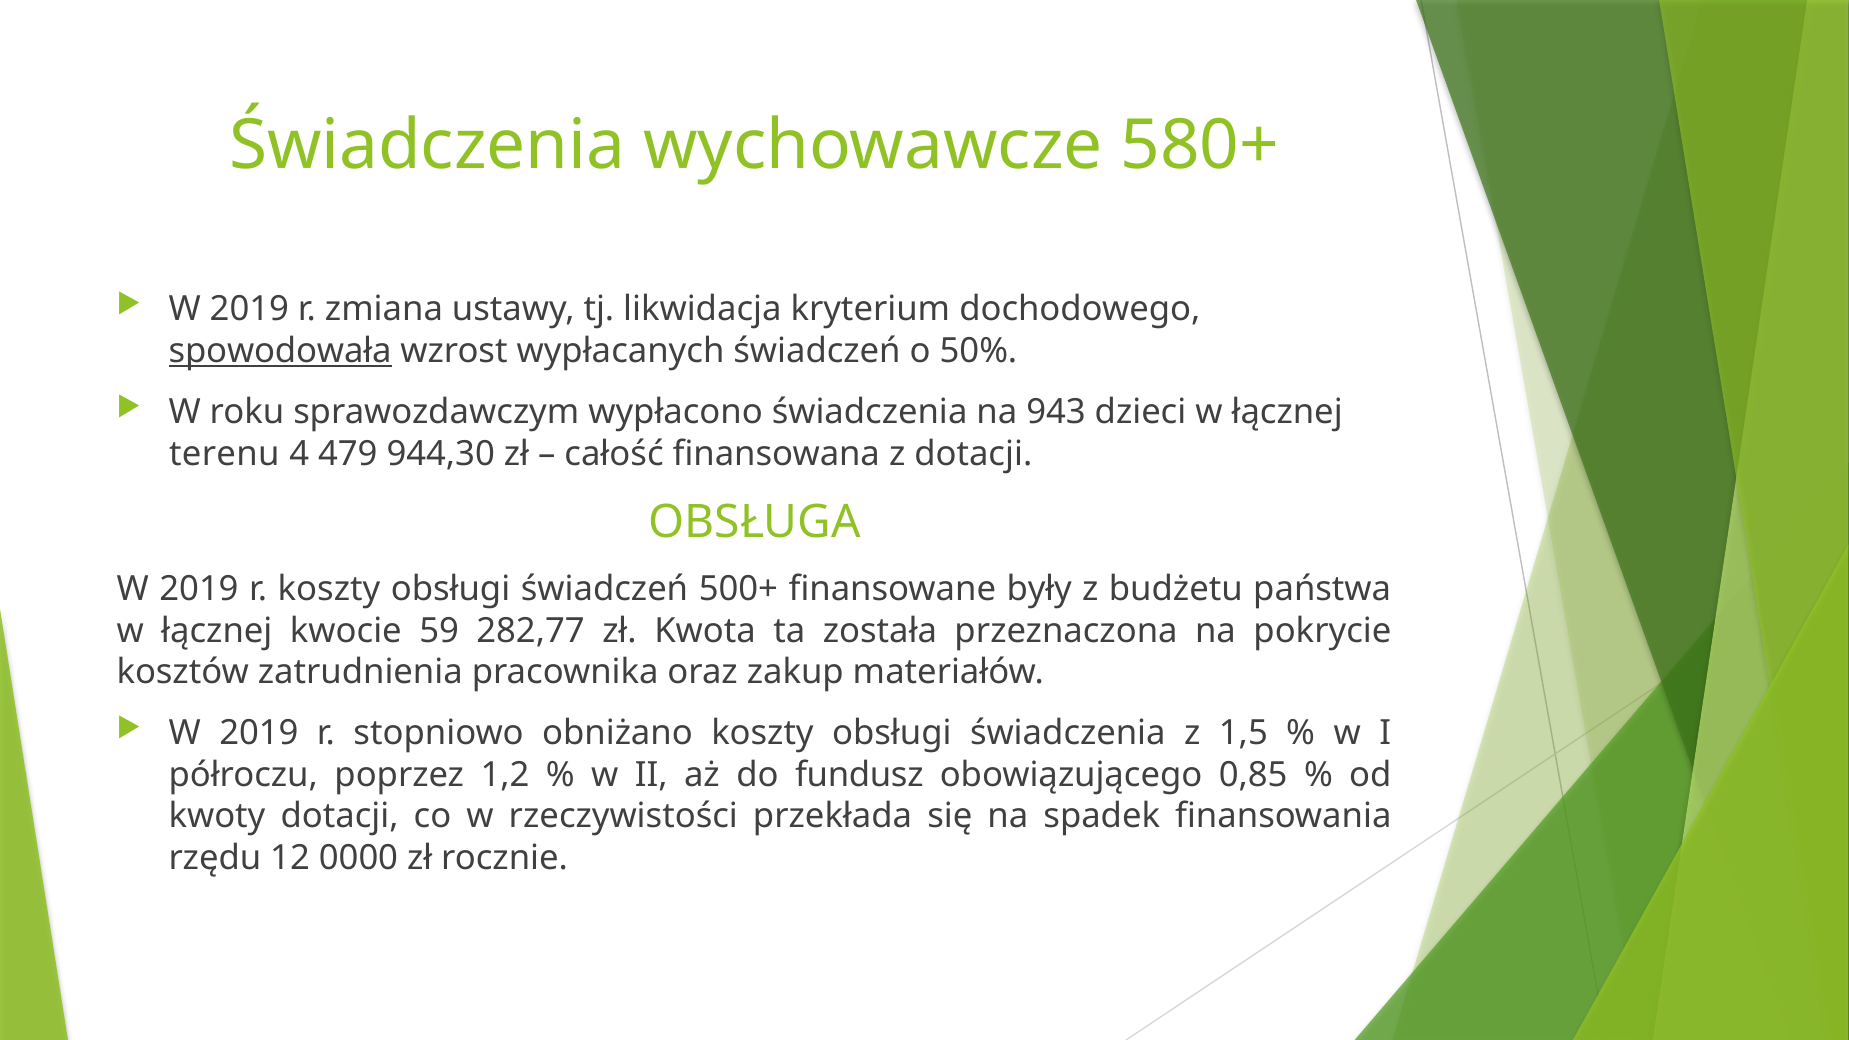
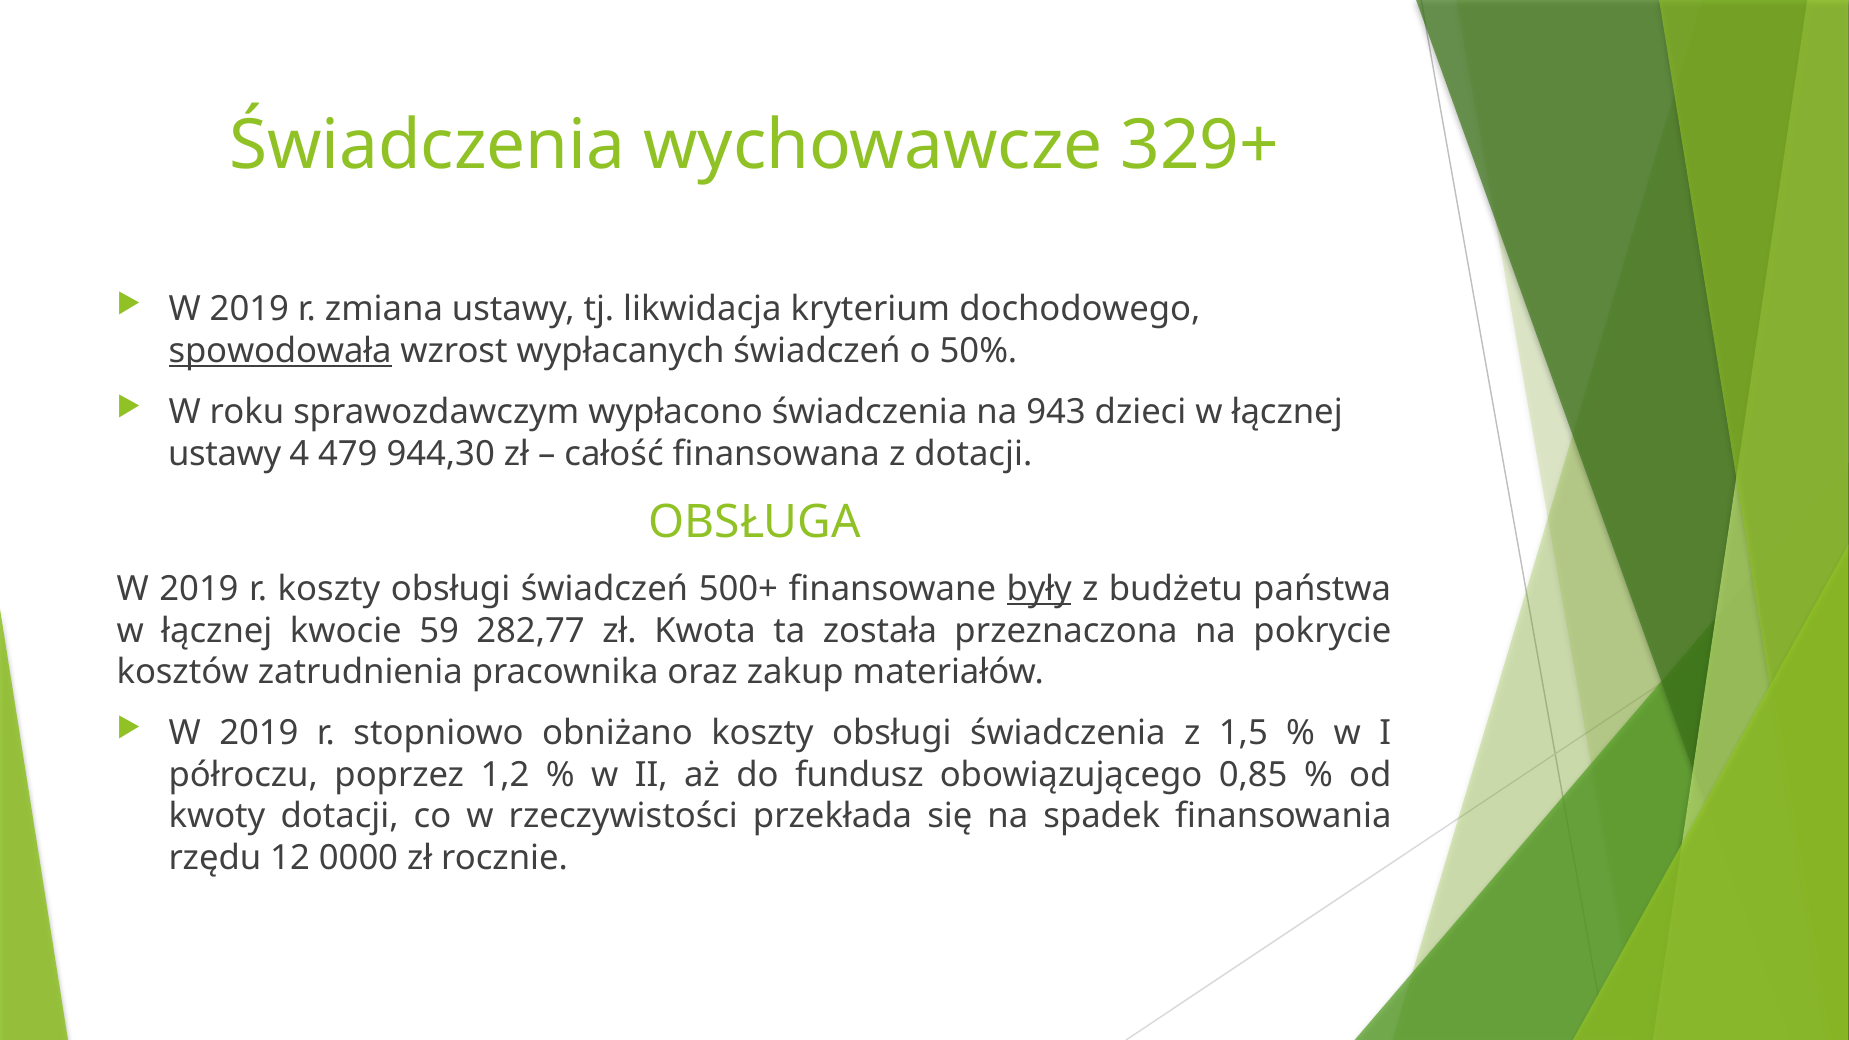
580+: 580+ -> 329+
terenu at (224, 454): terenu -> ustawy
były underline: none -> present
